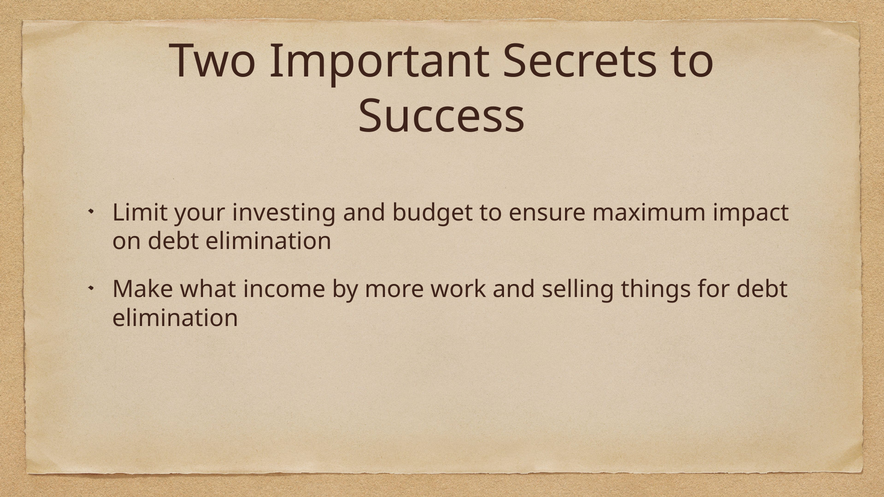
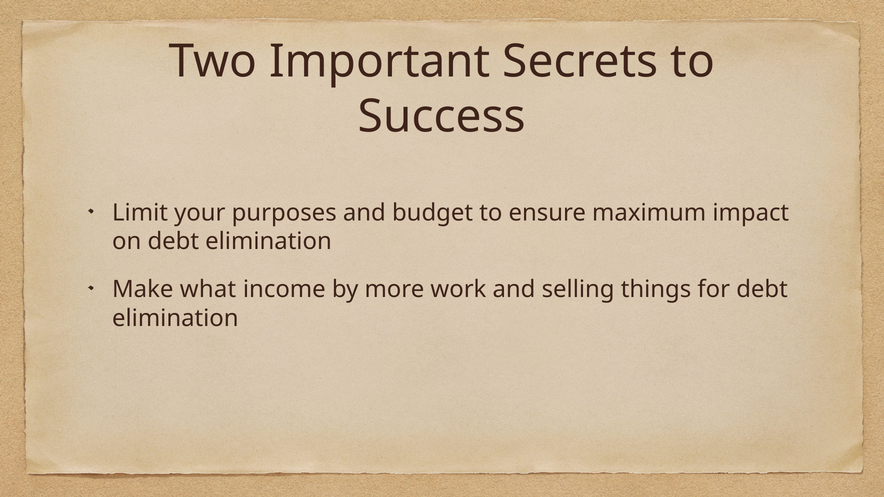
investing: investing -> purposes
